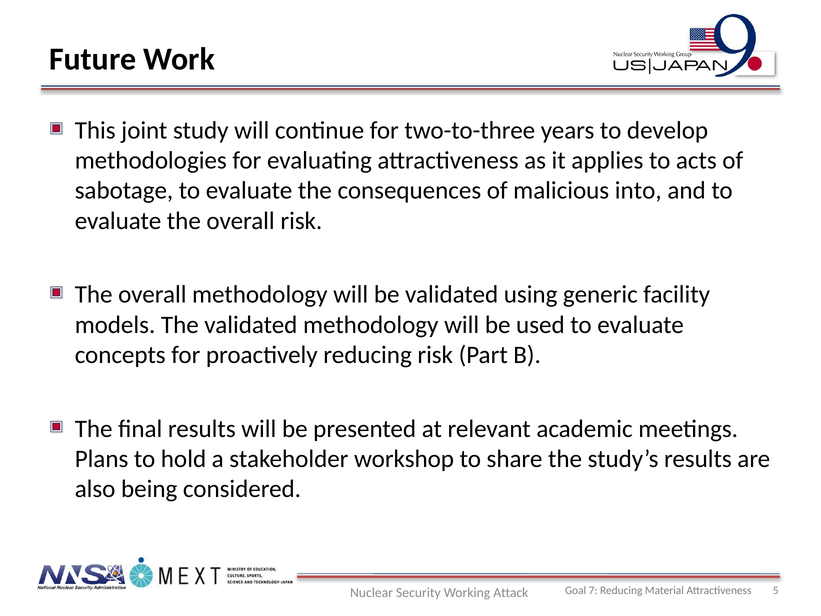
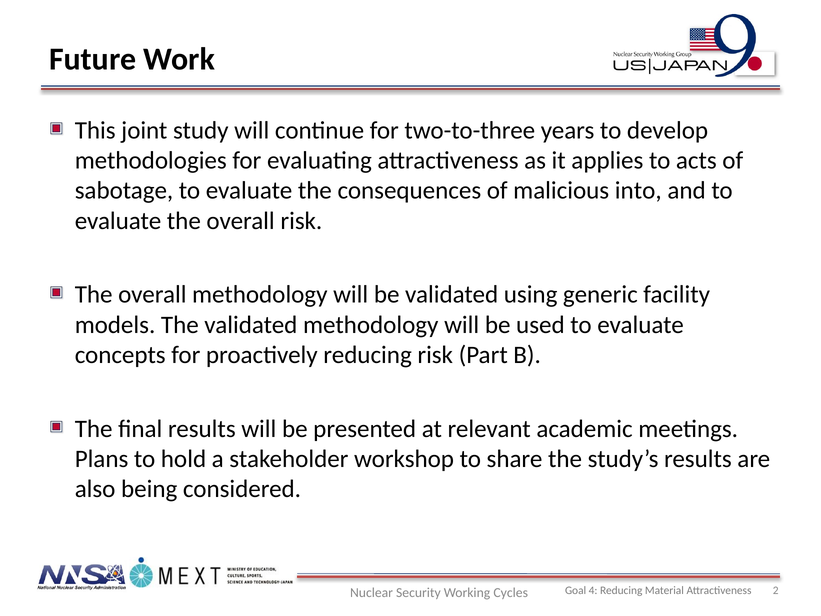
7: 7 -> 4
5: 5 -> 2
Attack: Attack -> Cycles
